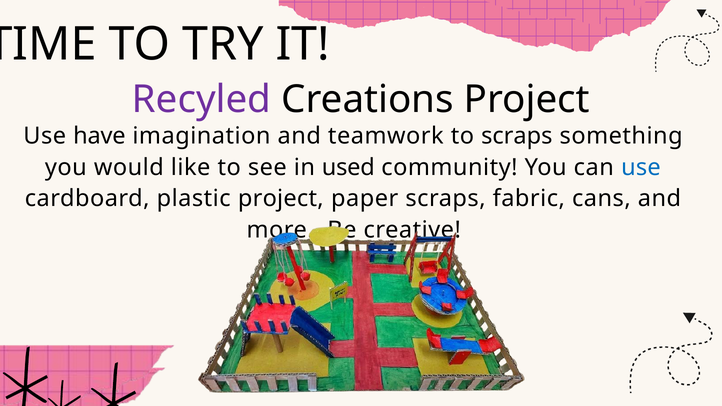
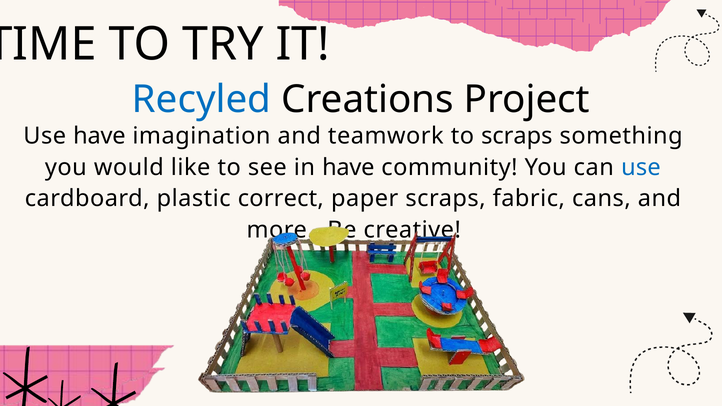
Recyled colour: purple -> blue
in used: used -> have
plastic project: project -> correct
